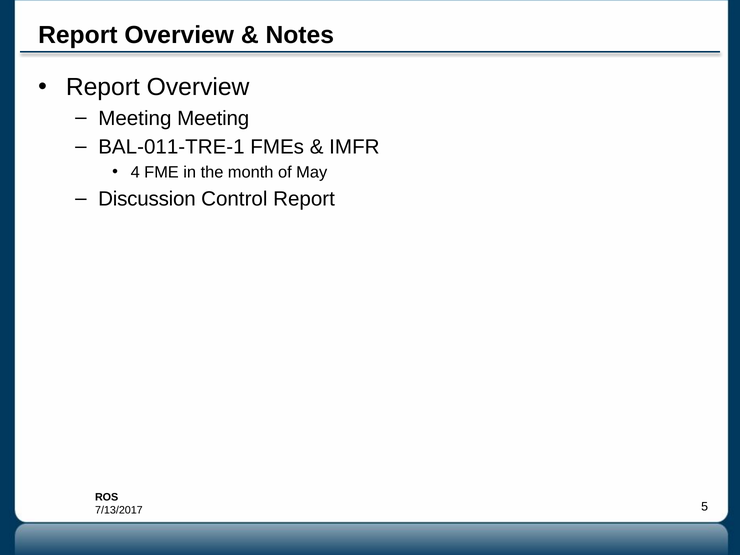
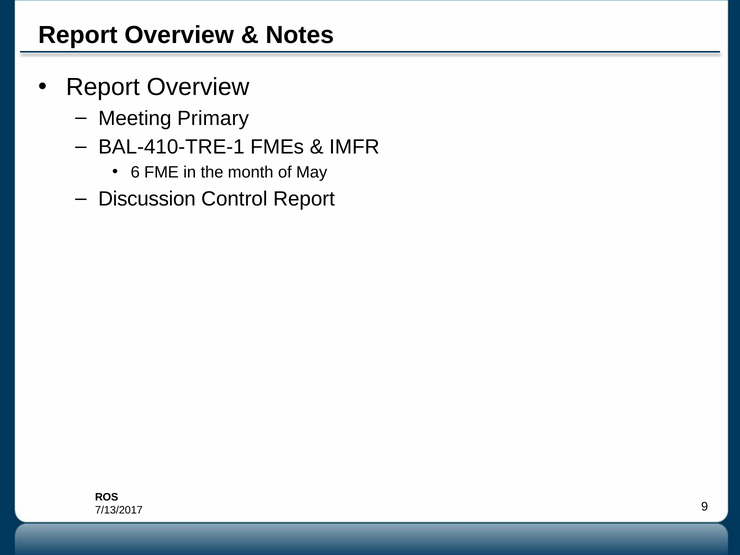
Meeting Meeting: Meeting -> Primary
BAL-011-TRE-1: BAL-011-TRE-1 -> BAL-410-TRE-1
4: 4 -> 6
5: 5 -> 9
